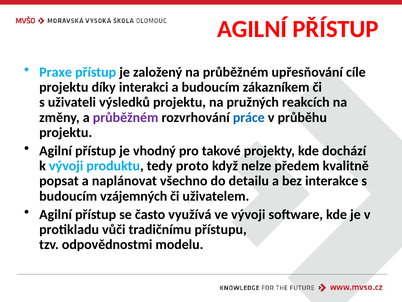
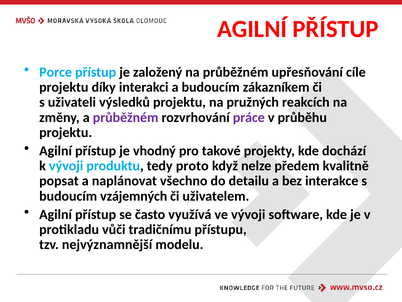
Praxe: Praxe -> Porce
práce colour: blue -> purple
odpovědnostmi: odpovědnostmi -> nejvýznamnější
